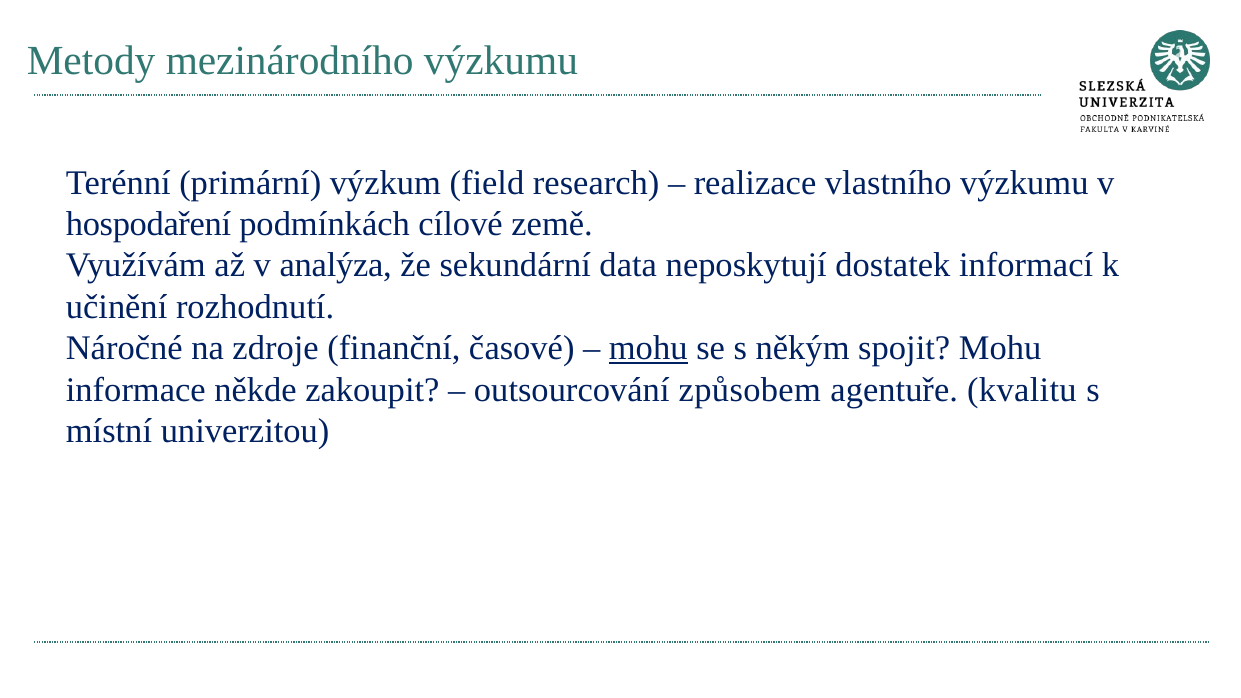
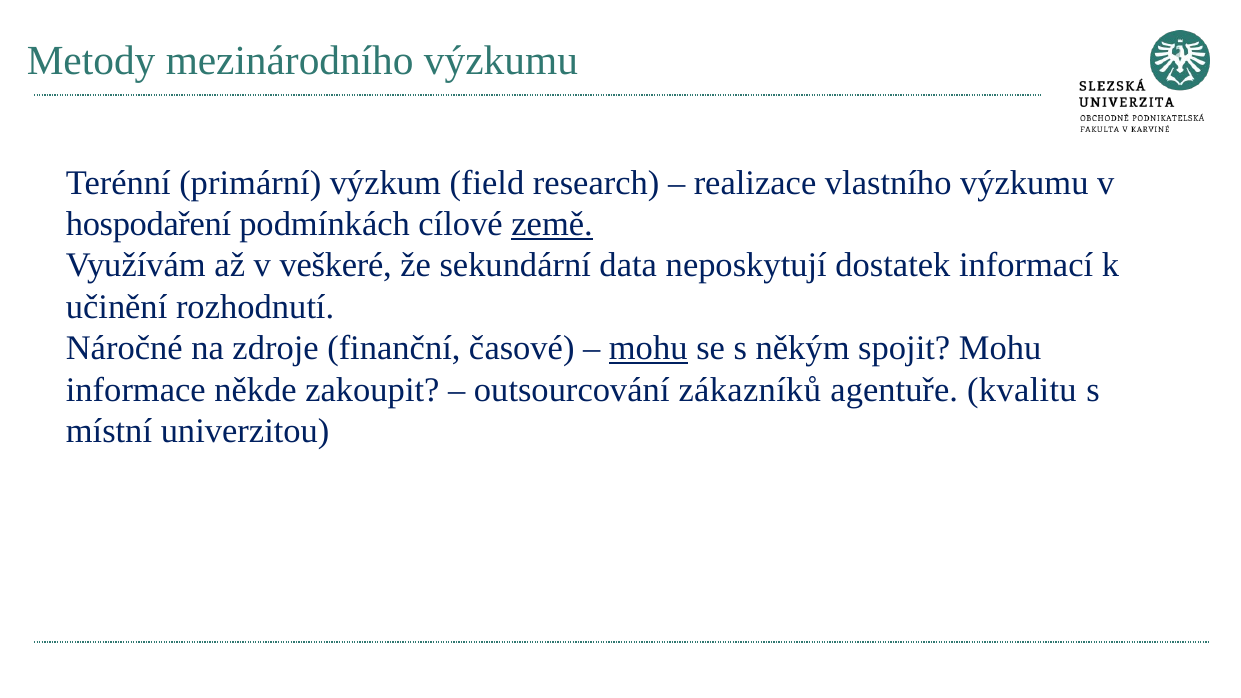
země underline: none -> present
analýza: analýza -> veškeré
způsobem: způsobem -> zákazníků
